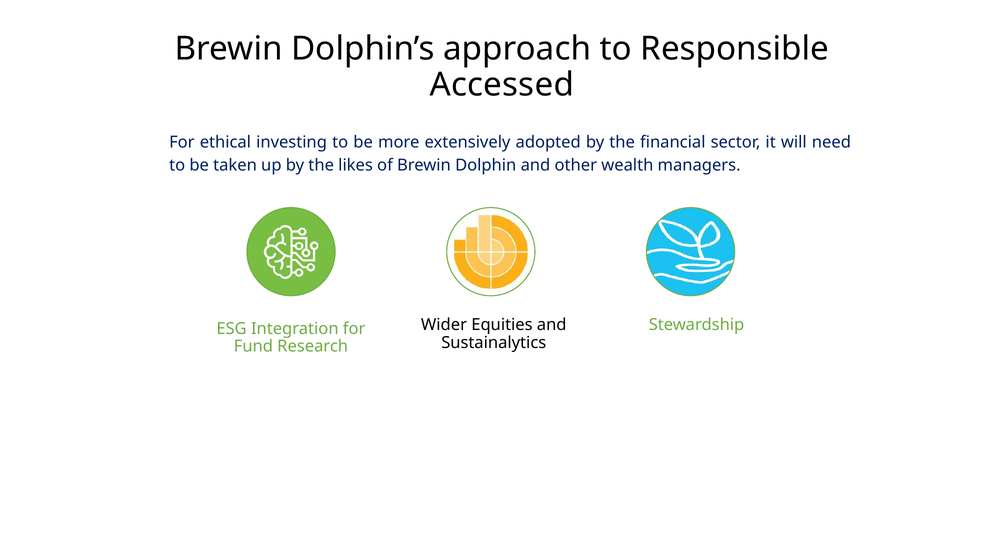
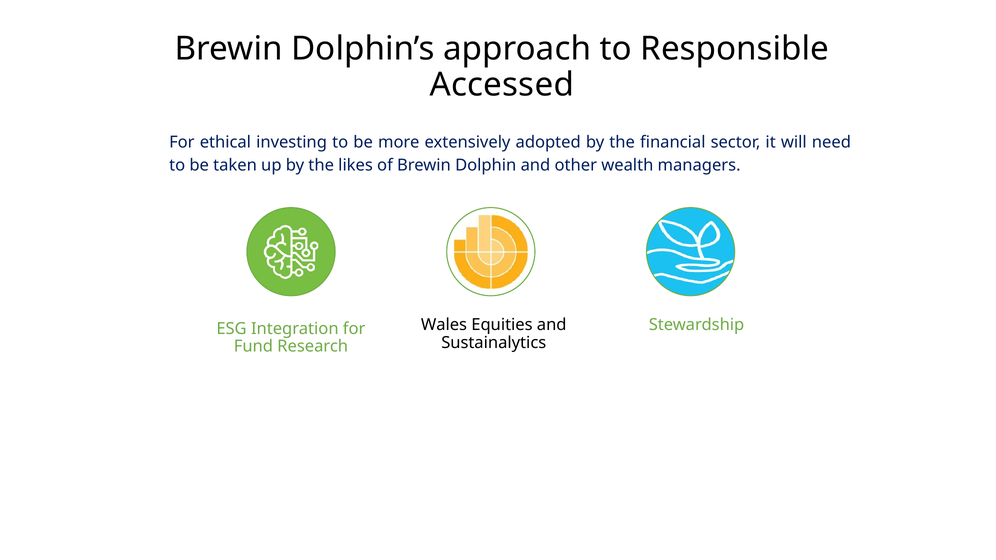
Wider: Wider -> Wales
